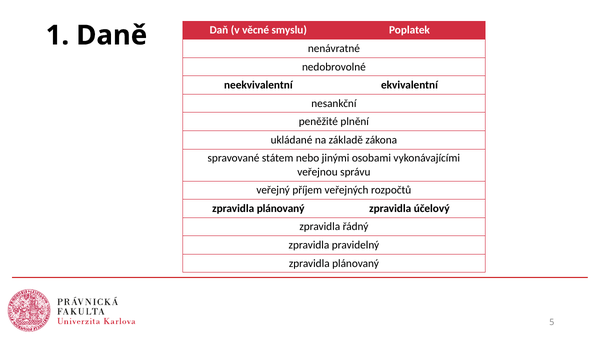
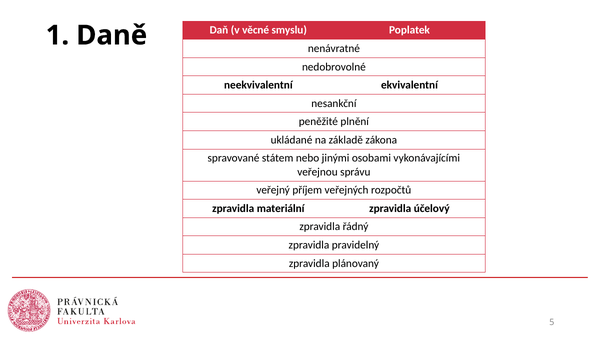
plánovaný at (281, 208): plánovaný -> materiální
